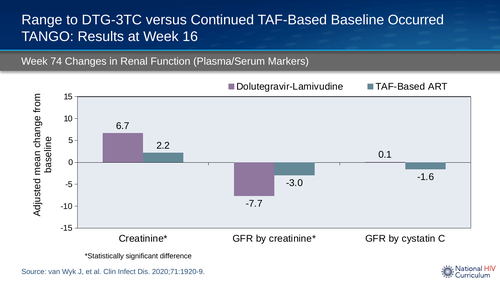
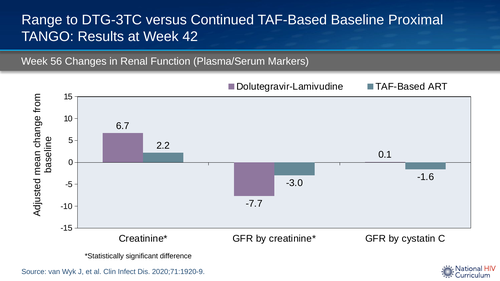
Occurred: Occurred -> Proximal
16: 16 -> 42
74: 74 -> 56
